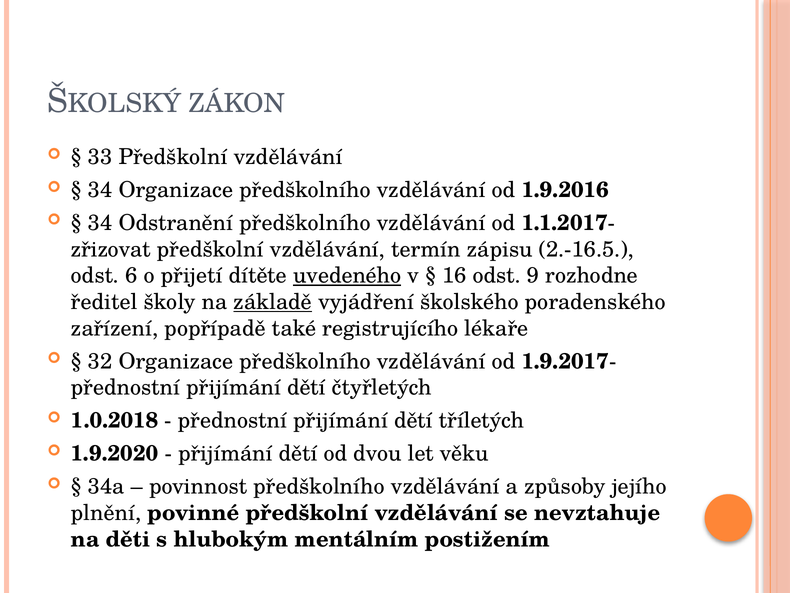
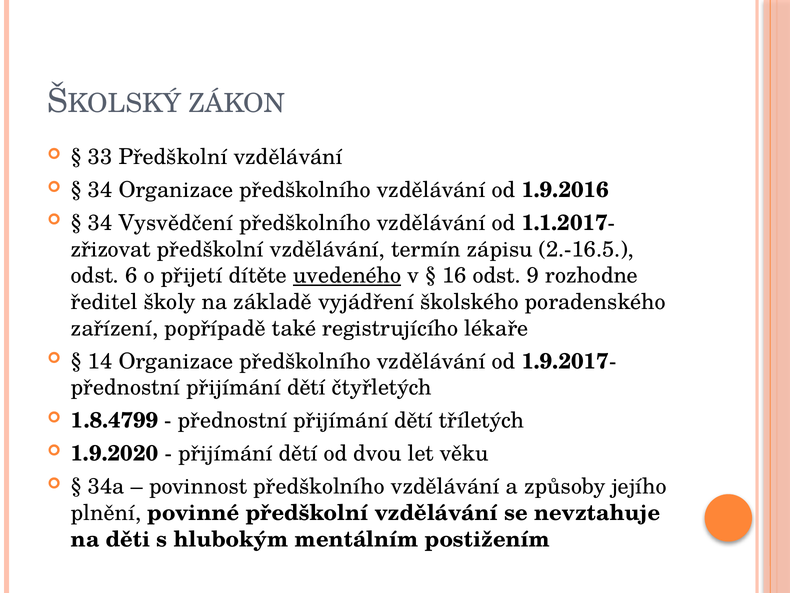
Odstranění: Odstranění -> Vysvědčení
základě underline: present -> none
32: 32 -> 14
1.0.2018: 1.0.2018 -> 1.8.4799
